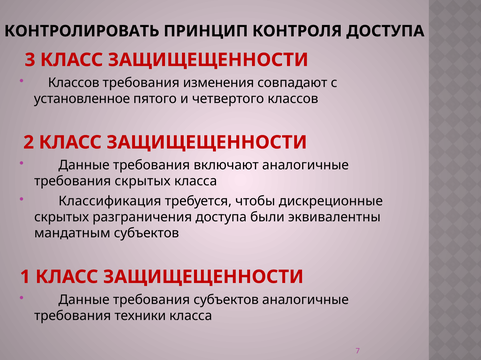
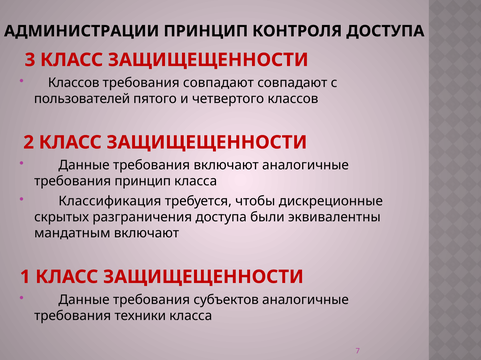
КОНТРОЛИРОВАТЬ: КОНТРОЛИРОВАТЬ -> АДМИНИСТРАЦИИ
требования изменения: изменения -> совпадают
установленное: установленное -> пользователей
требования скрытых: скрытых -> принцип
мандатным субъектов: субъектов -> включают
